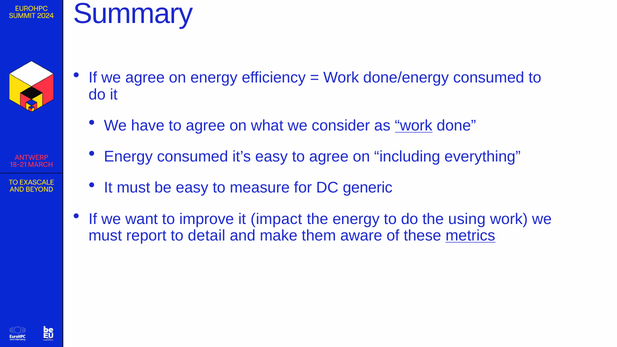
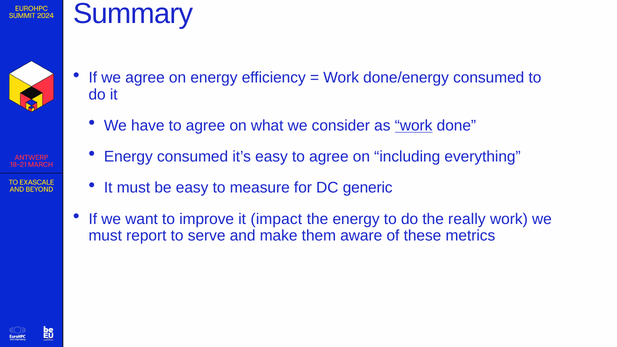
using: using -> really
detail: detail -> serve
metrics underline: present -> none
